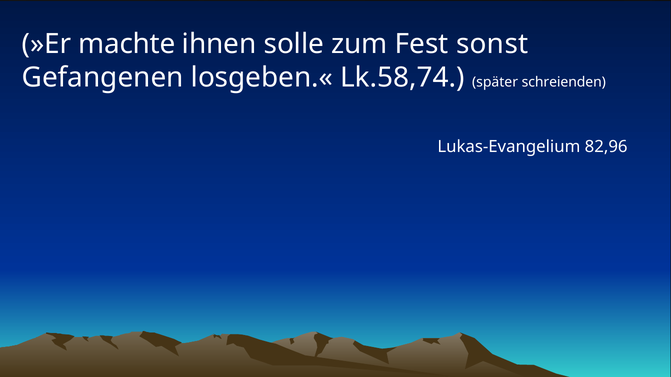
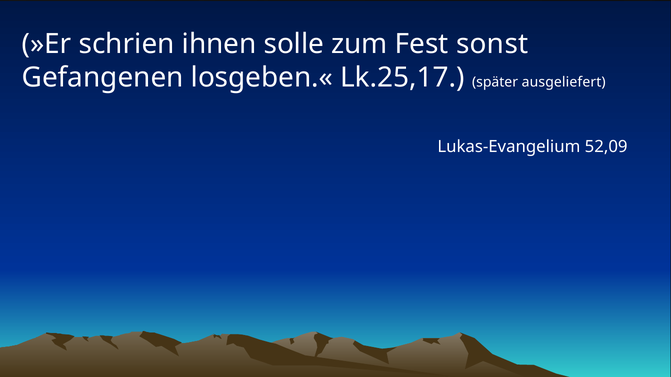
machte: machte -> schrien
Lk.58,74: Lk.58,74 -> Lk.25,17
schreienden: schreienden -> ausgeliefert
82,96: 82,96 -> 52,09
